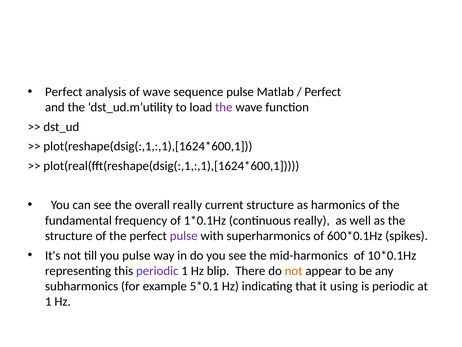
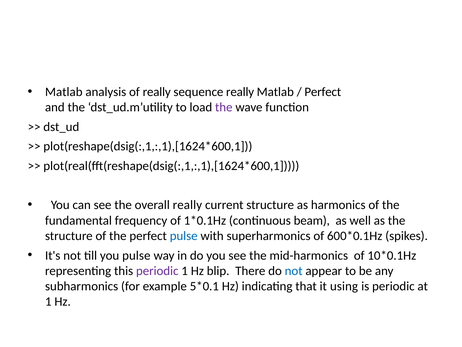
Perfect at (64, 92): Perfect -> Matlab
of wave: wave -> really
sequence pulse: pulse -> really
continuous really: really -> beam
pulse at (184, 236) colour: purple -> blue
not at (294, 270) colour: orange -> blue
